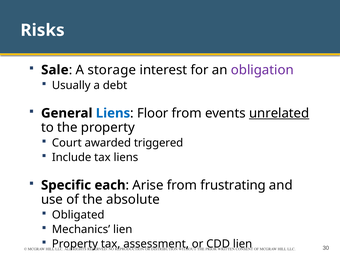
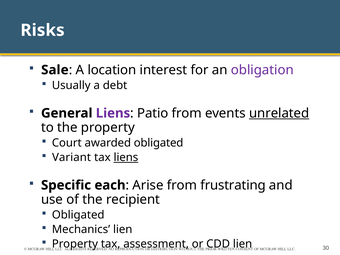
storage: storage -> location
Liens at (113, 113) colour: blue -> purple
Floor: Floor -> Patio
awarded triggered: triggered -> obligated
Include: Include -> Variant
liens at (126, 157) underline: none -> present
absolute: absolute -> recipient
